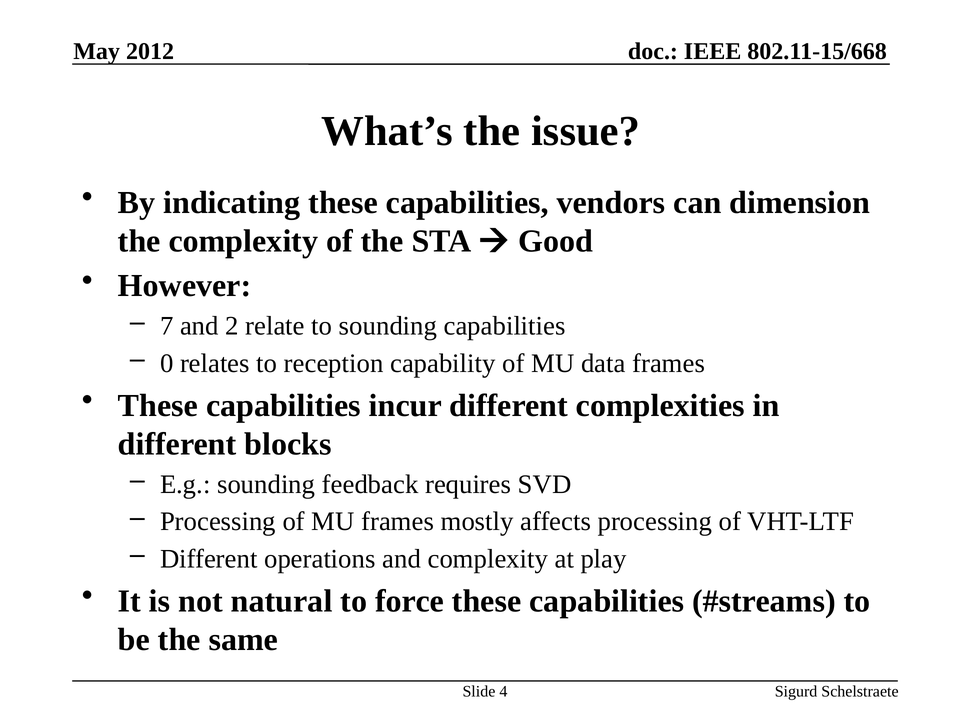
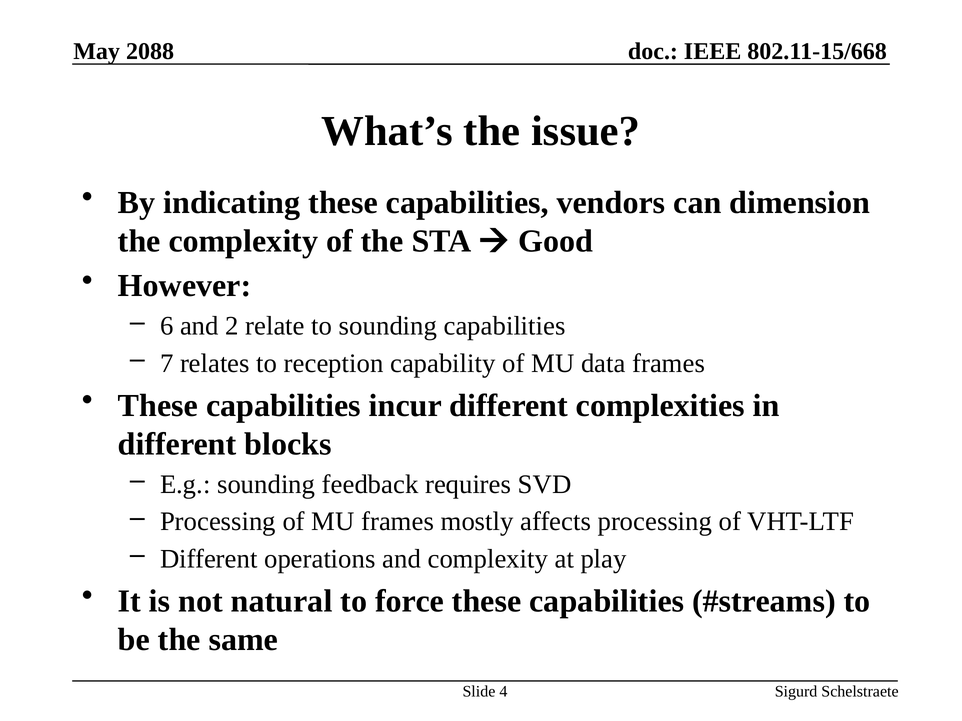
2012: 2012 -> 2088
7: 7 -> 6
0: 0 -> 7
